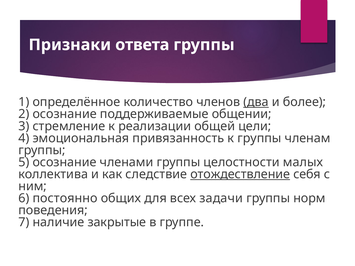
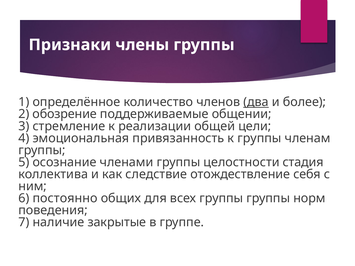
ответа: ответа -> члены
2 осознание: осознание -> обозрение
малых: малых -> стадия
отождествление underline: present -> none
всех задачи: задачи -> группы
